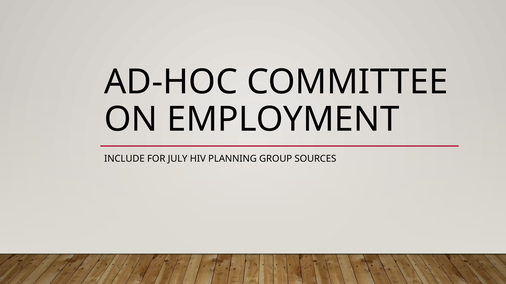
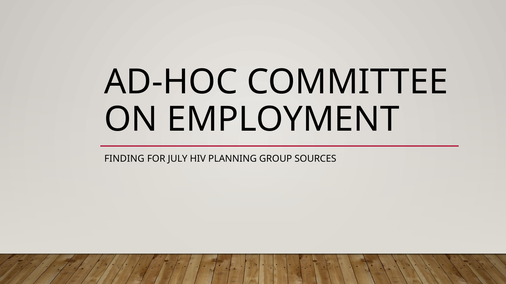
INCLUDE: INCLUDE -> FINDING
